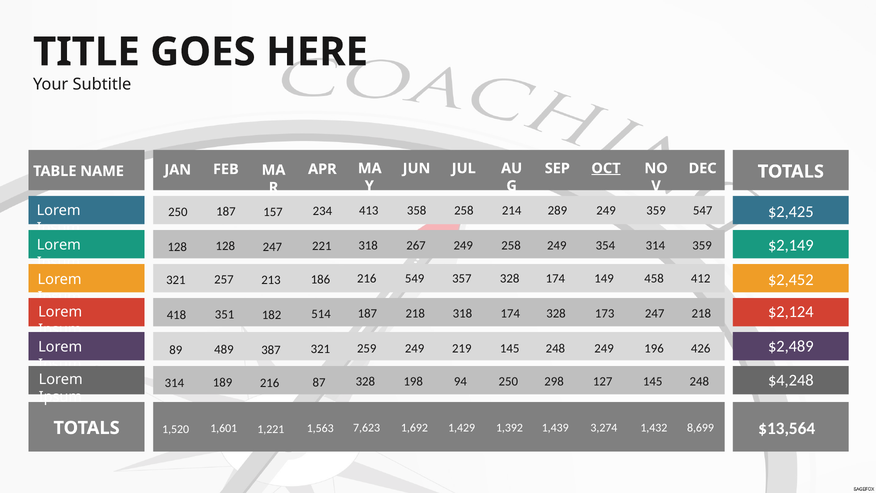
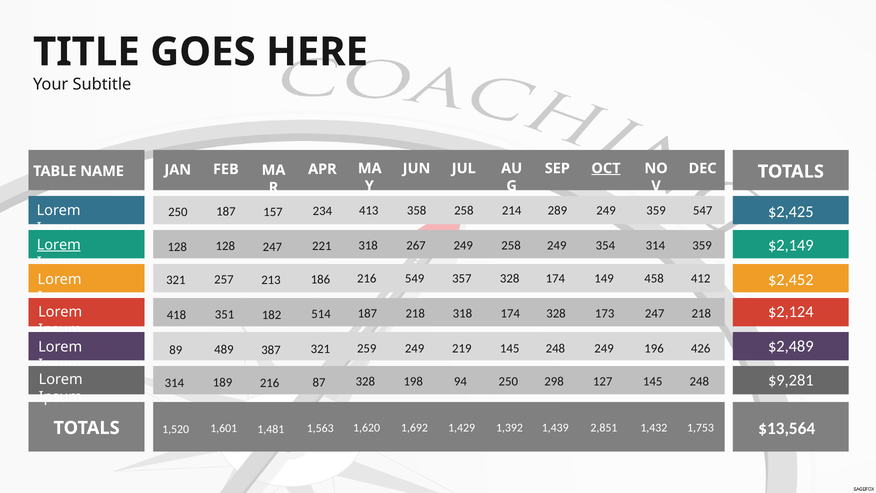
Lorem at (59, 245) underline: none -> present
$4,248: $4,248 -> $9,281
7,623: 7,623 -> 1,620
3,274: 3,274 -> 2,851
8,699: 8,699 -> 1,753
1,221: 1,221 -> 1,481
